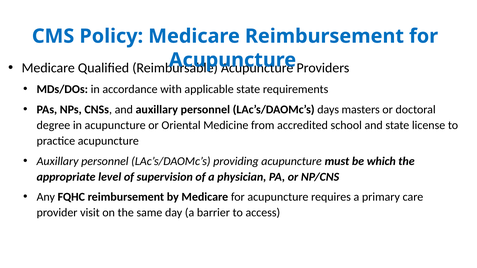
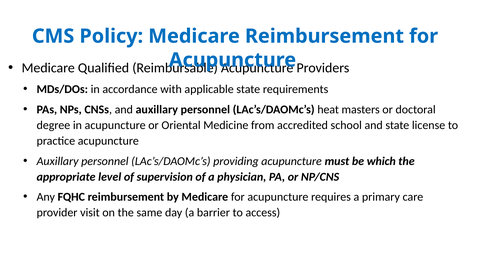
days: days -> heat
